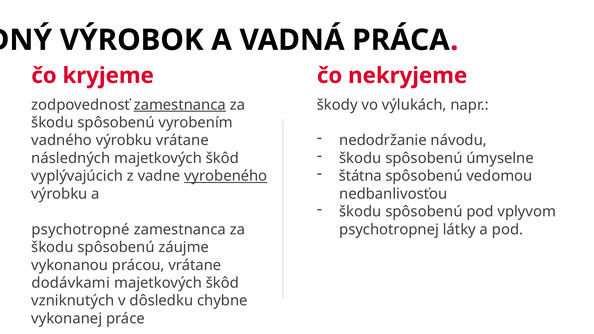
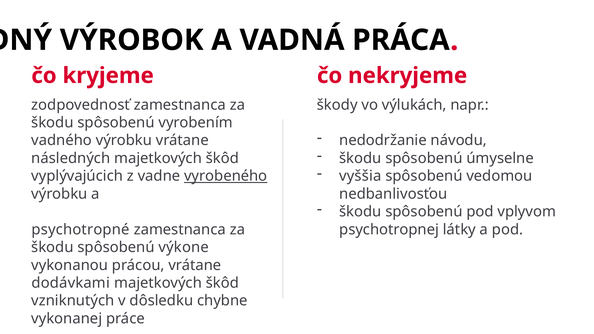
zamestnanca at (180, 105) underline: present -> none
štátna: štátna -> vyššia
záujme: záujme -> výkone
